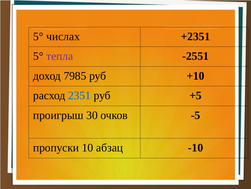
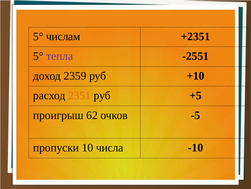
числах: числах -> числам
7985: 7985 -> 2359
2351 colour: blue -> orange
30: 30 -> 62
абзац: абзац -> числа
